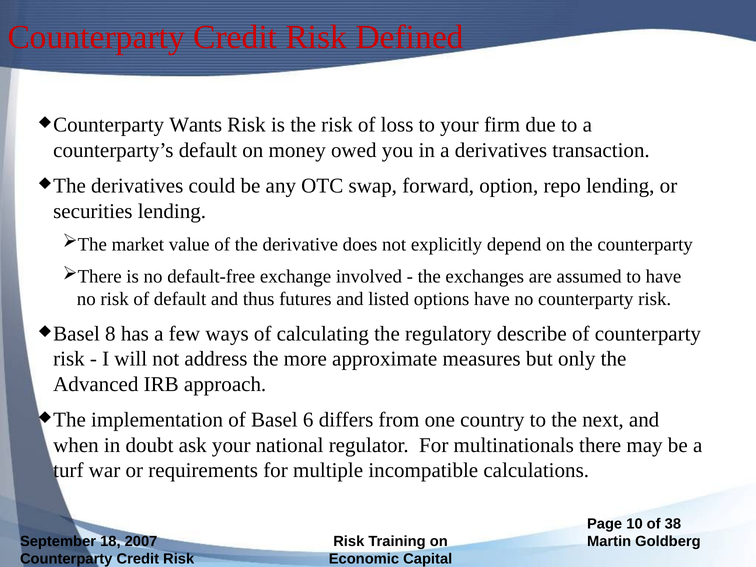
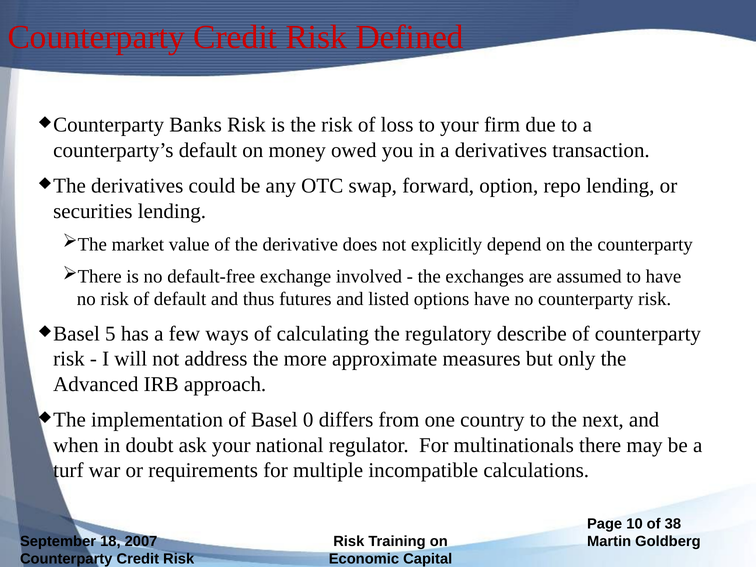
Wants: Wants -> Banks
8: 8 -> 5
6: 6 -> 0
